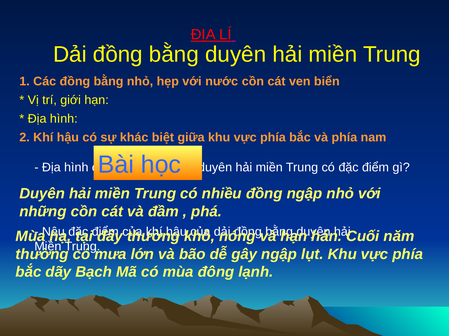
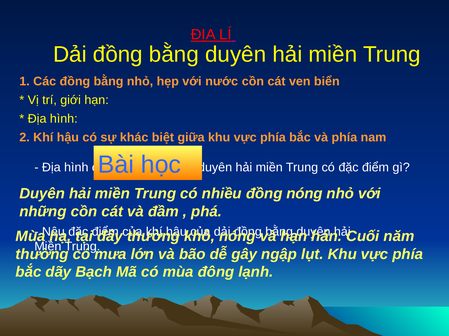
đồng ngập: ngập -> nóng
